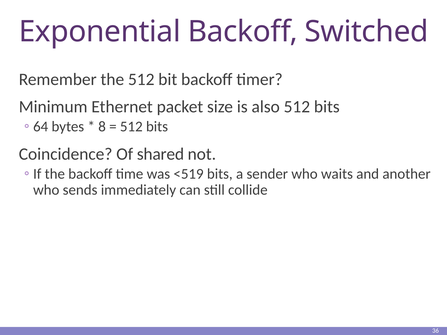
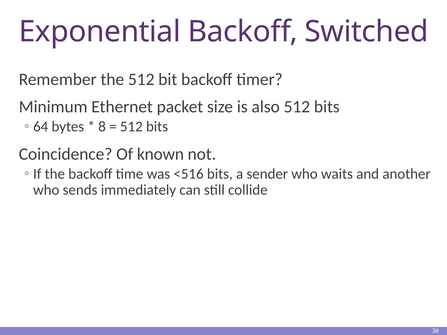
shared: shared -> known
<519: <519 -> <516
